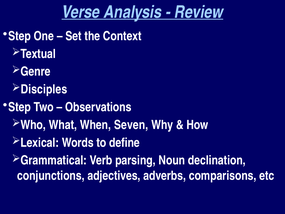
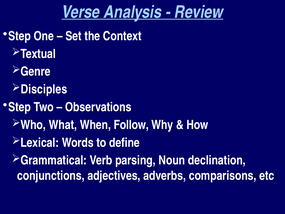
Seven: Seven -> Follow
